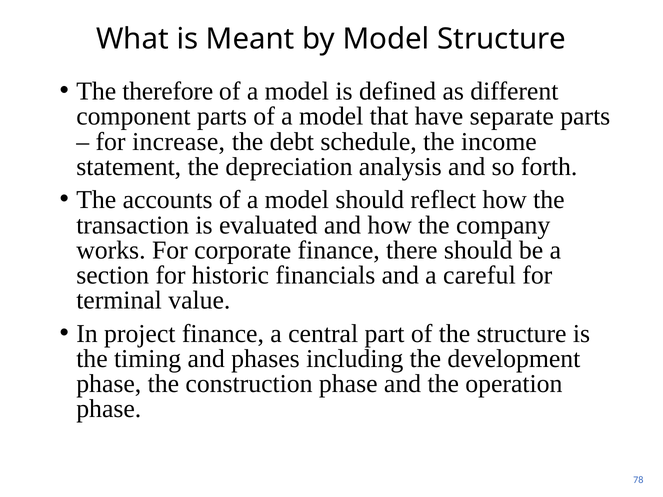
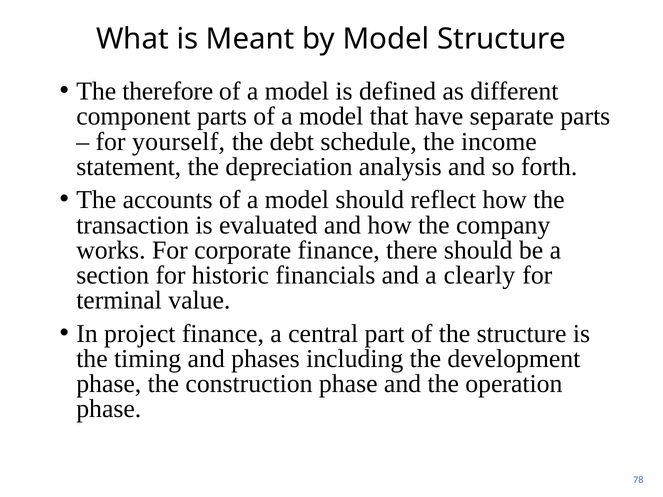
increase: increase -> yourself
careful: careful -> clearly
